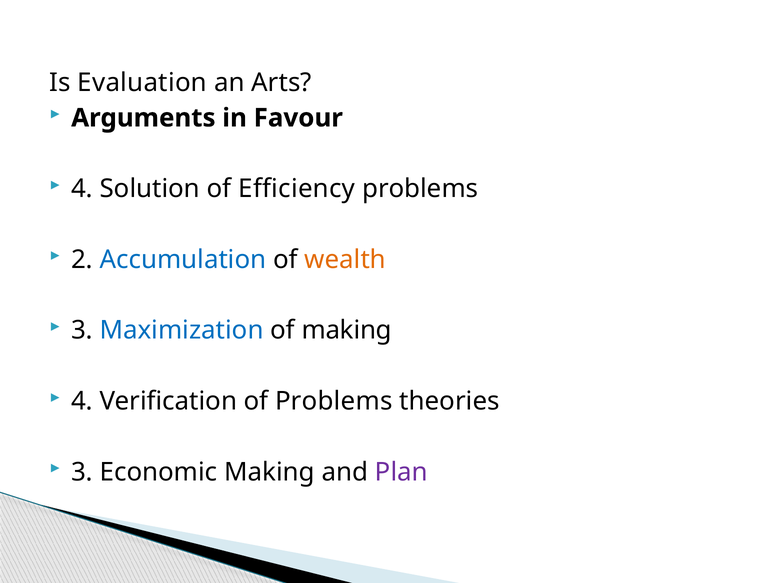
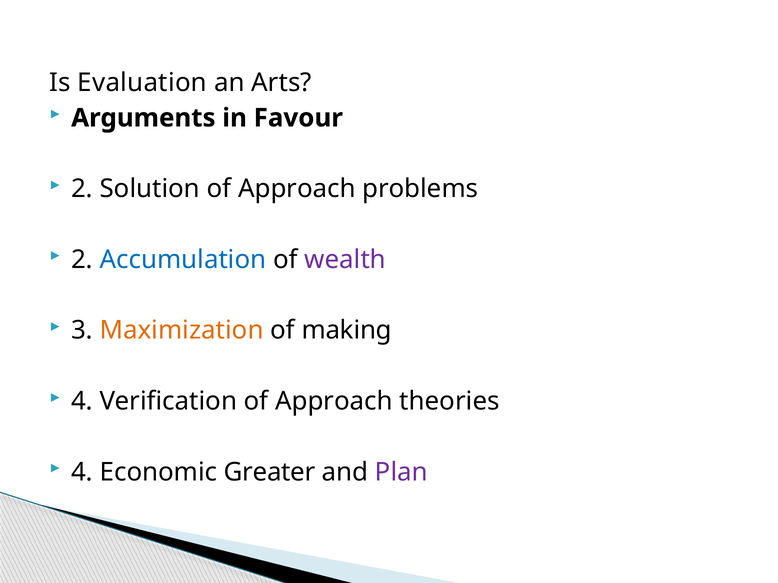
4 at (82, 189): 4 -> 2
Solution of Efficiency: Efficiency -> Approach
wealth colour: orange -> purple
Maximization colour: blue -> orange
Verification of Problems: Problems -> Approach
3 at (82, 472): 3 -> 4
Economic Making: Making -> Greater
